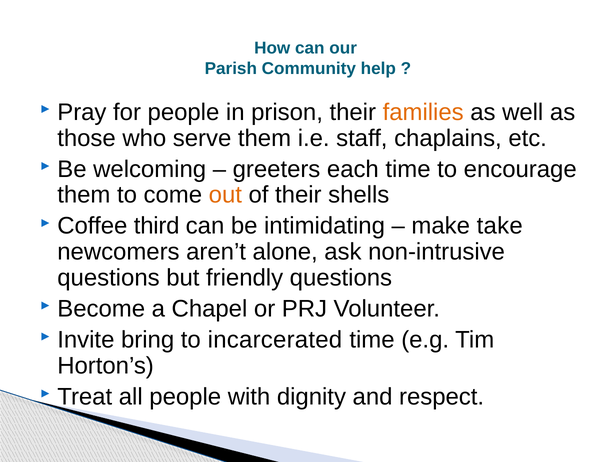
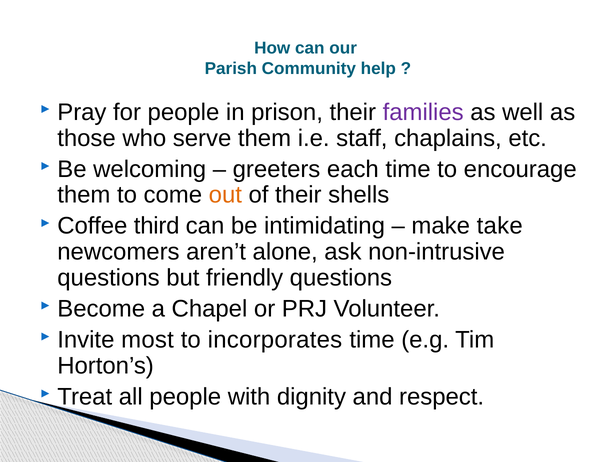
families colour: orange -> purple
bring: bring -> most
incarcerated: incarcerated -> incorporates
